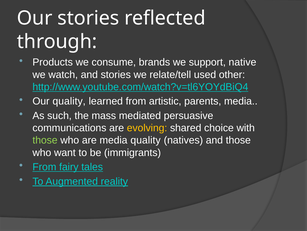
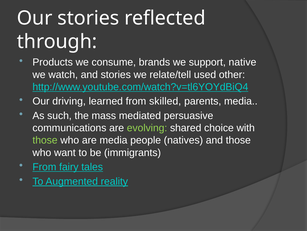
Our quality: quality -> driving
artistic: artistic -> skilled
evolving colour: yellow -> light green
media quality: quality -> people
